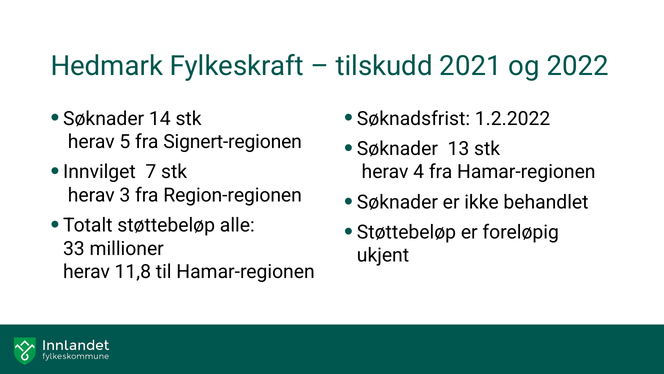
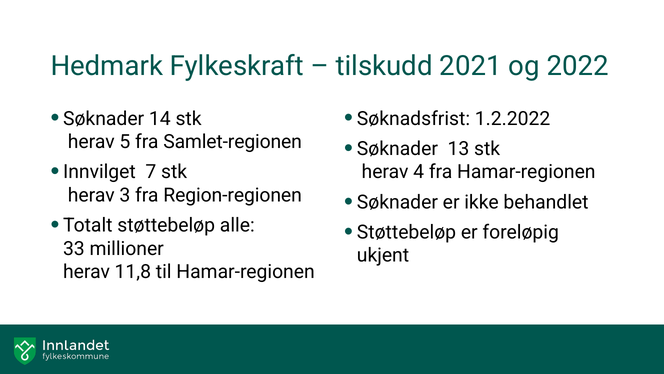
Signert-regionen: Signert-regionen -> Samlet-regionen
